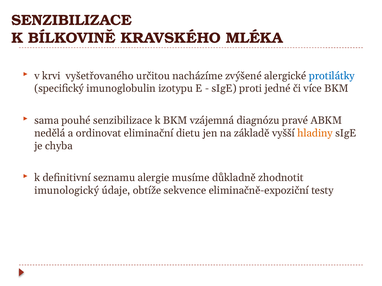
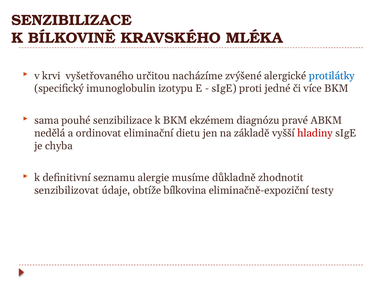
vzájemná: vzájemná -> ekzémem
hladiny colour: orange -> red
imunologický: imunologický -> senzibilizovat
sekvence: sekvence -> bílkovina
